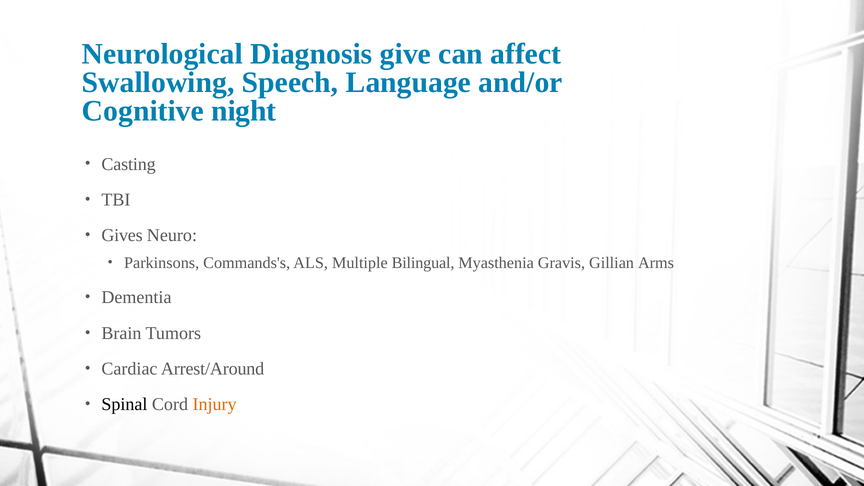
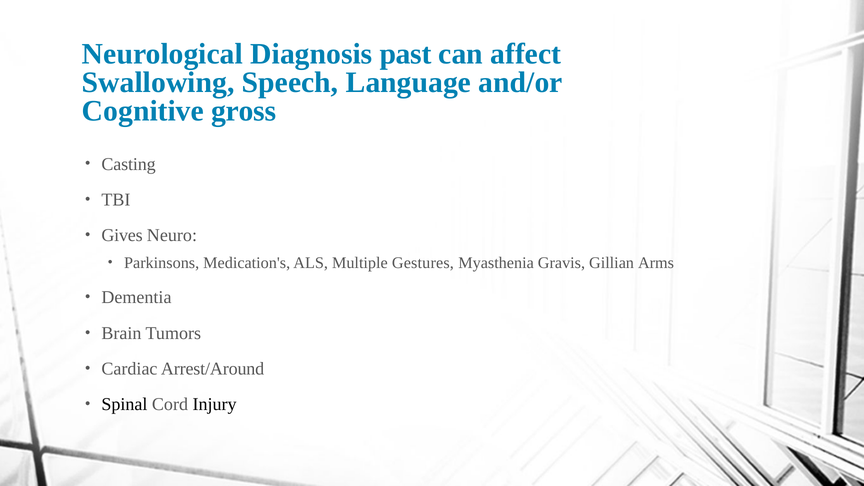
give: give -> past
night: night -> gross
Commands's: Commands's -> Medication's
Bilingual: Bilingual -> Gestures
Injury colour: orange -> black
